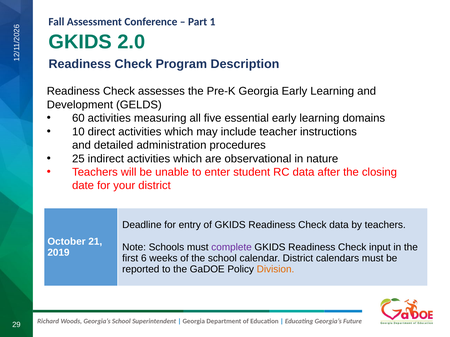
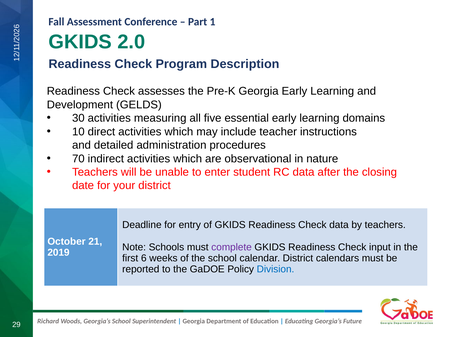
60: 60 -> 30
25: 25 -> 70
Division colour: orange -> blue
